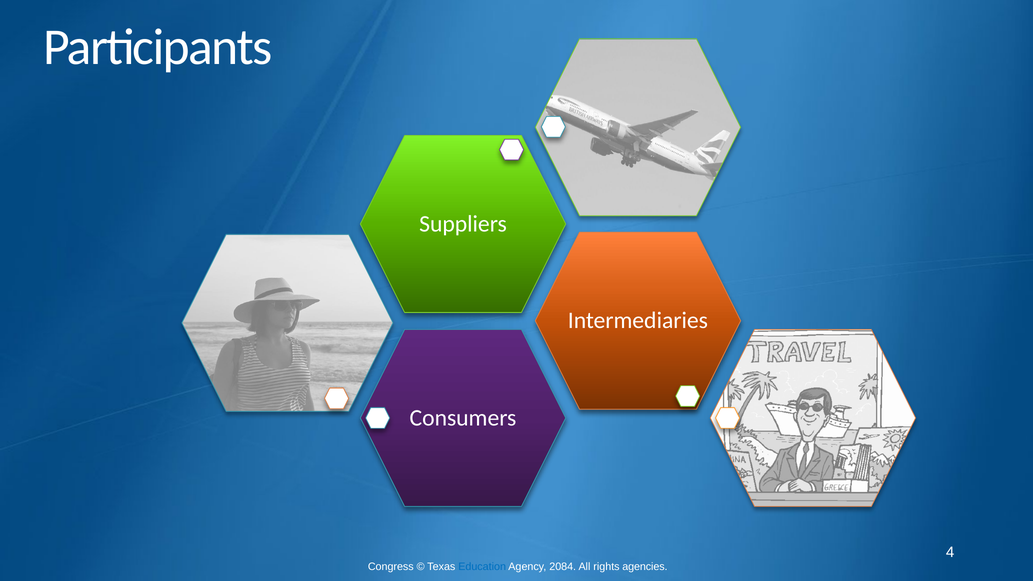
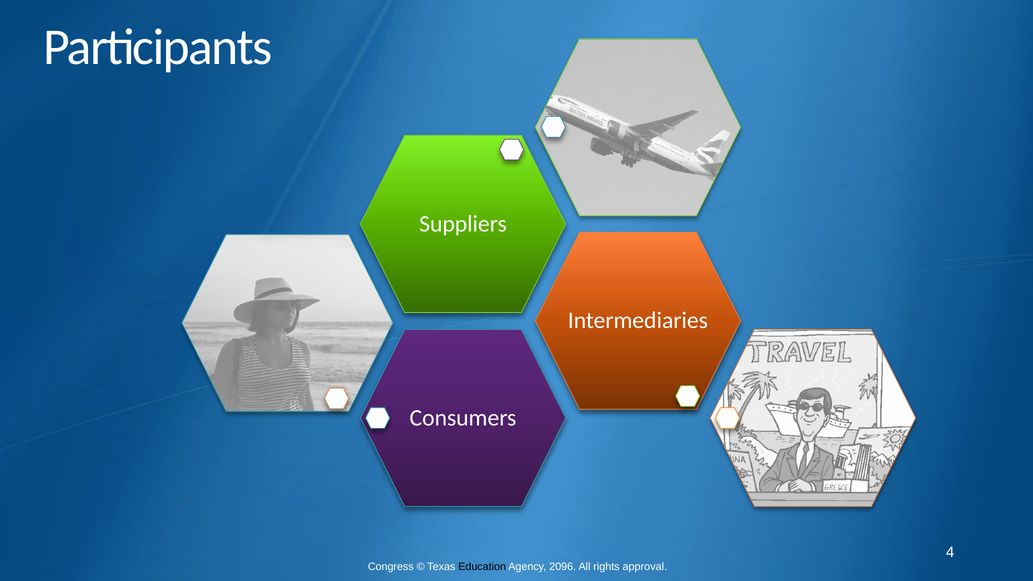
Education colour: blue -> black
2084: 2084 -> 2096
agencies: agencies -> approval
